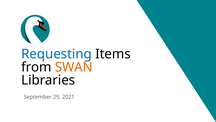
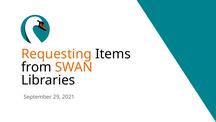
Requesting colour: blue -> orange
